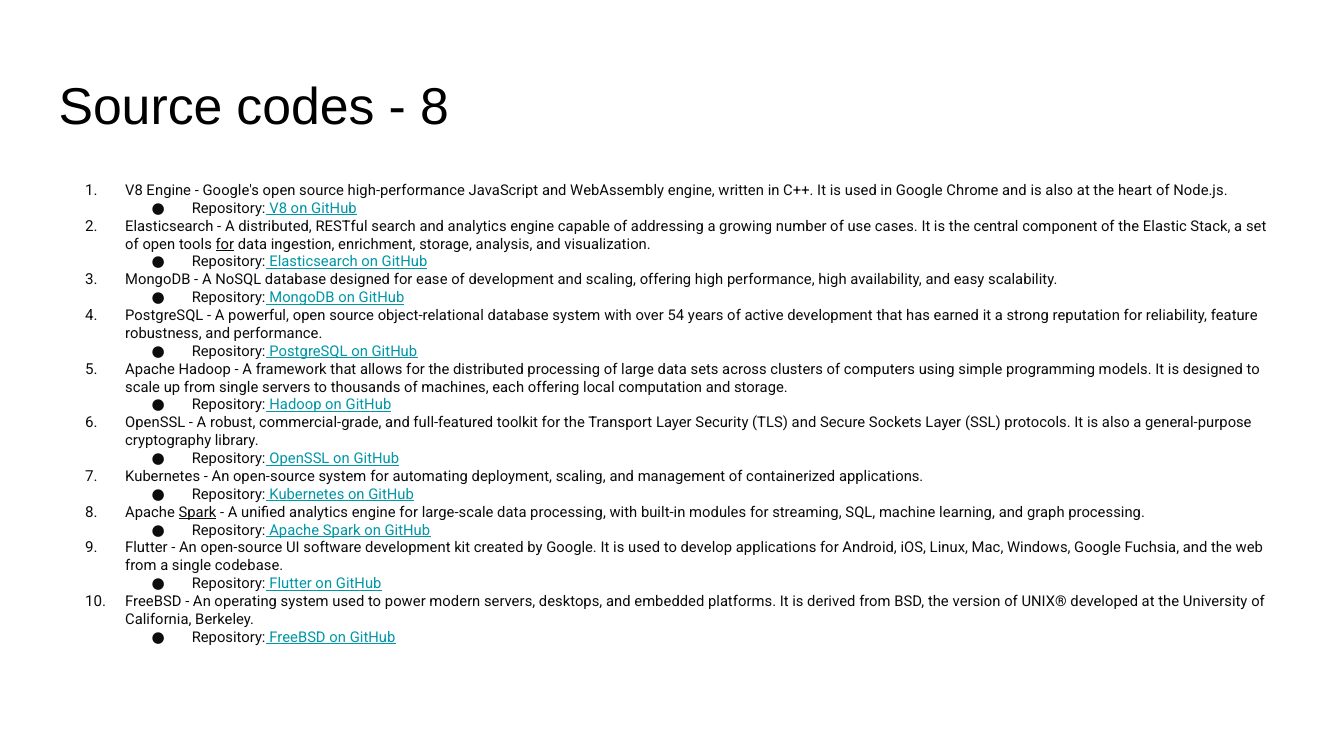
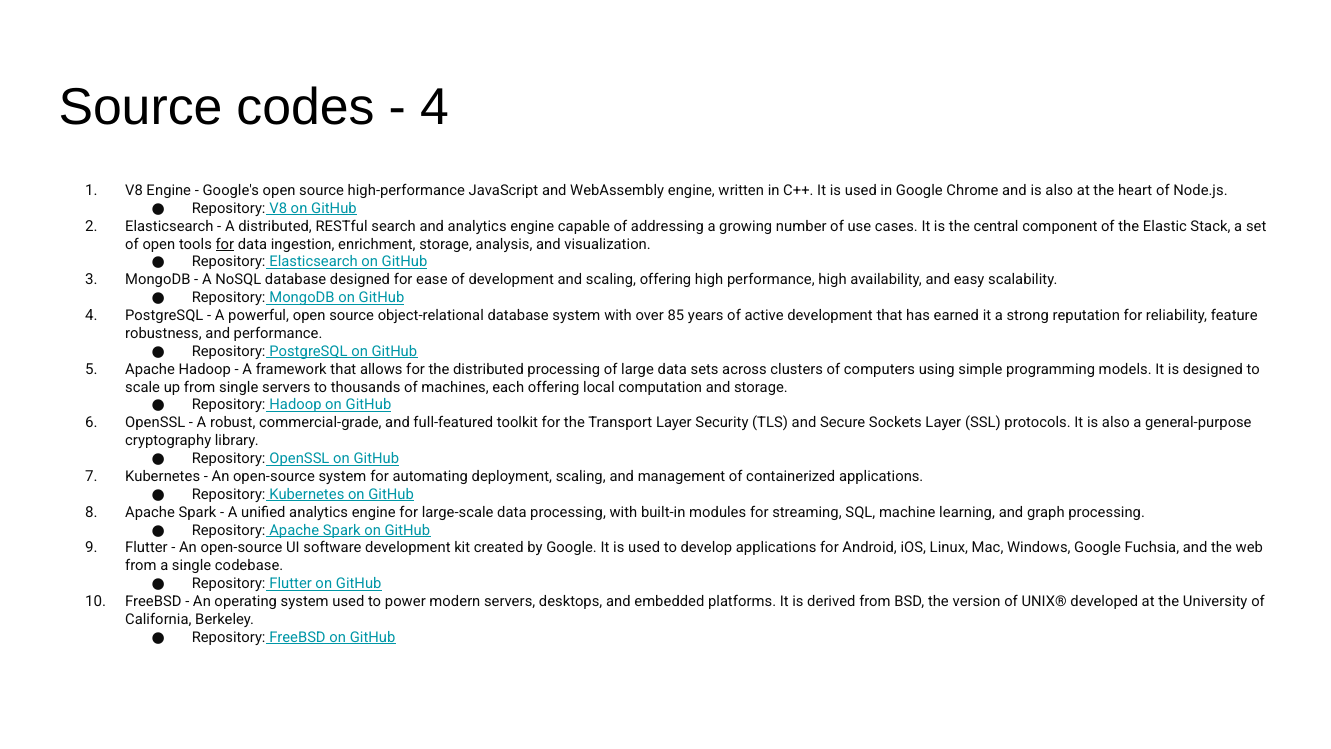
8 at (435, 108): 8 -> 4
54: 54 -> 85
Spark at (197, 512) underline: present -> none
